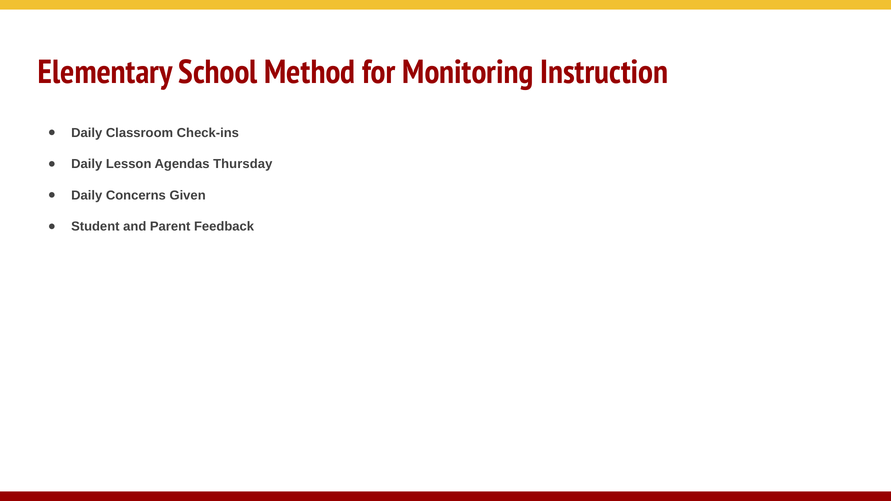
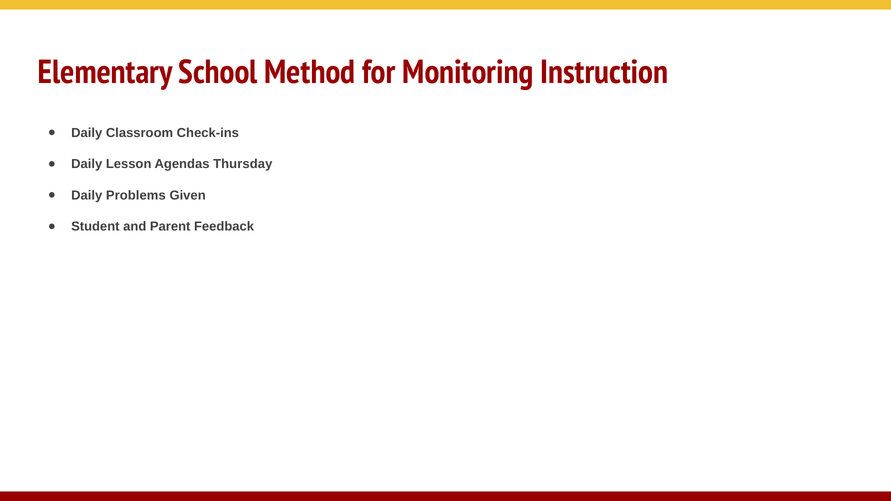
Concerns: Concerns -> Problems
